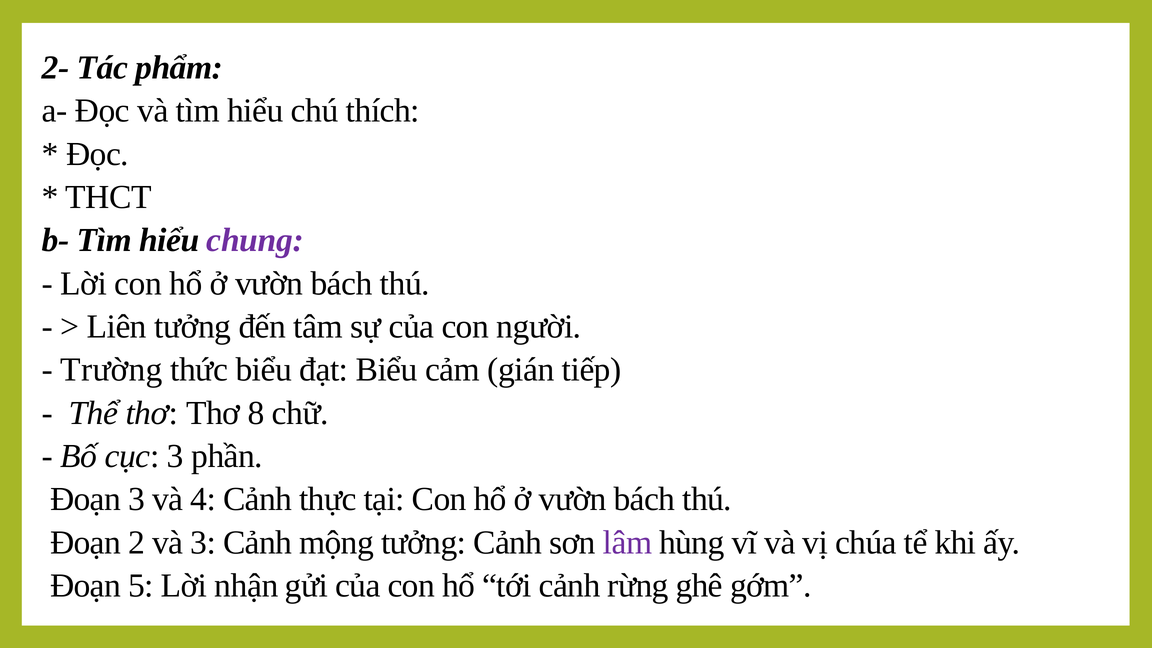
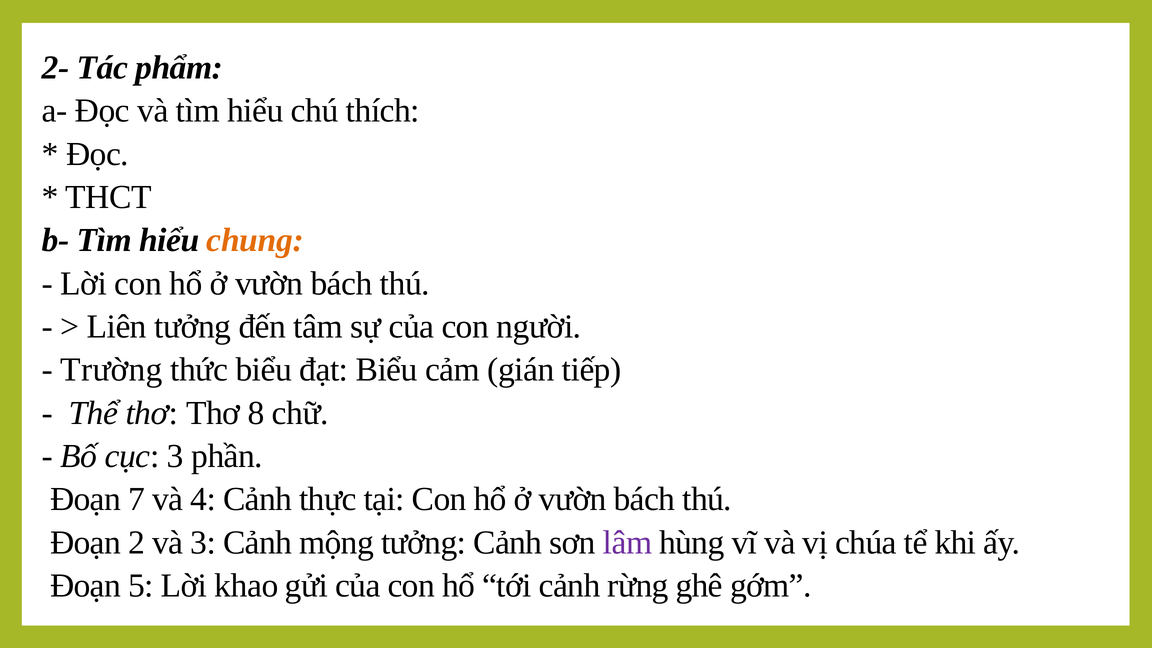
chung colour: purple -> orange
Đoạn 3: 3 -> 7
nhận: nhận -> khao
